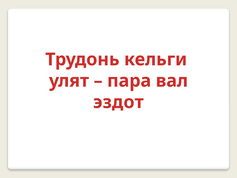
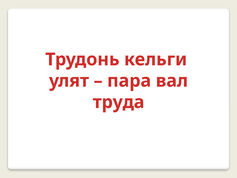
эздот: эздот -> труда
